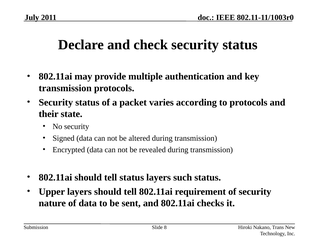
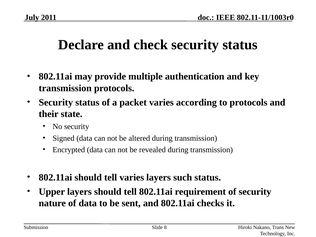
tell status: status -> varies
